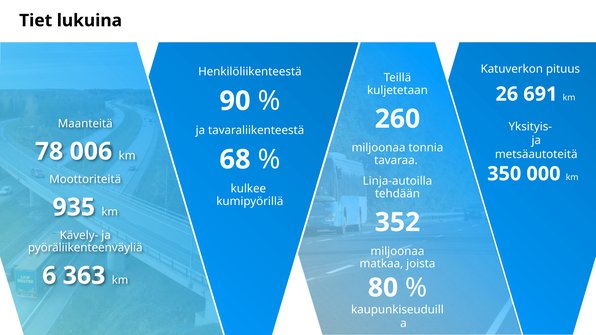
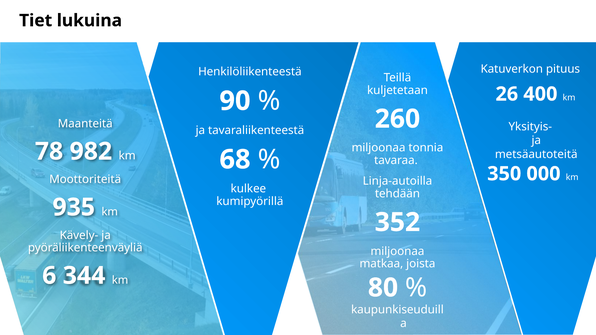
691: 691 -> 400
006: 006 -> 982
363: 363 -> 344
